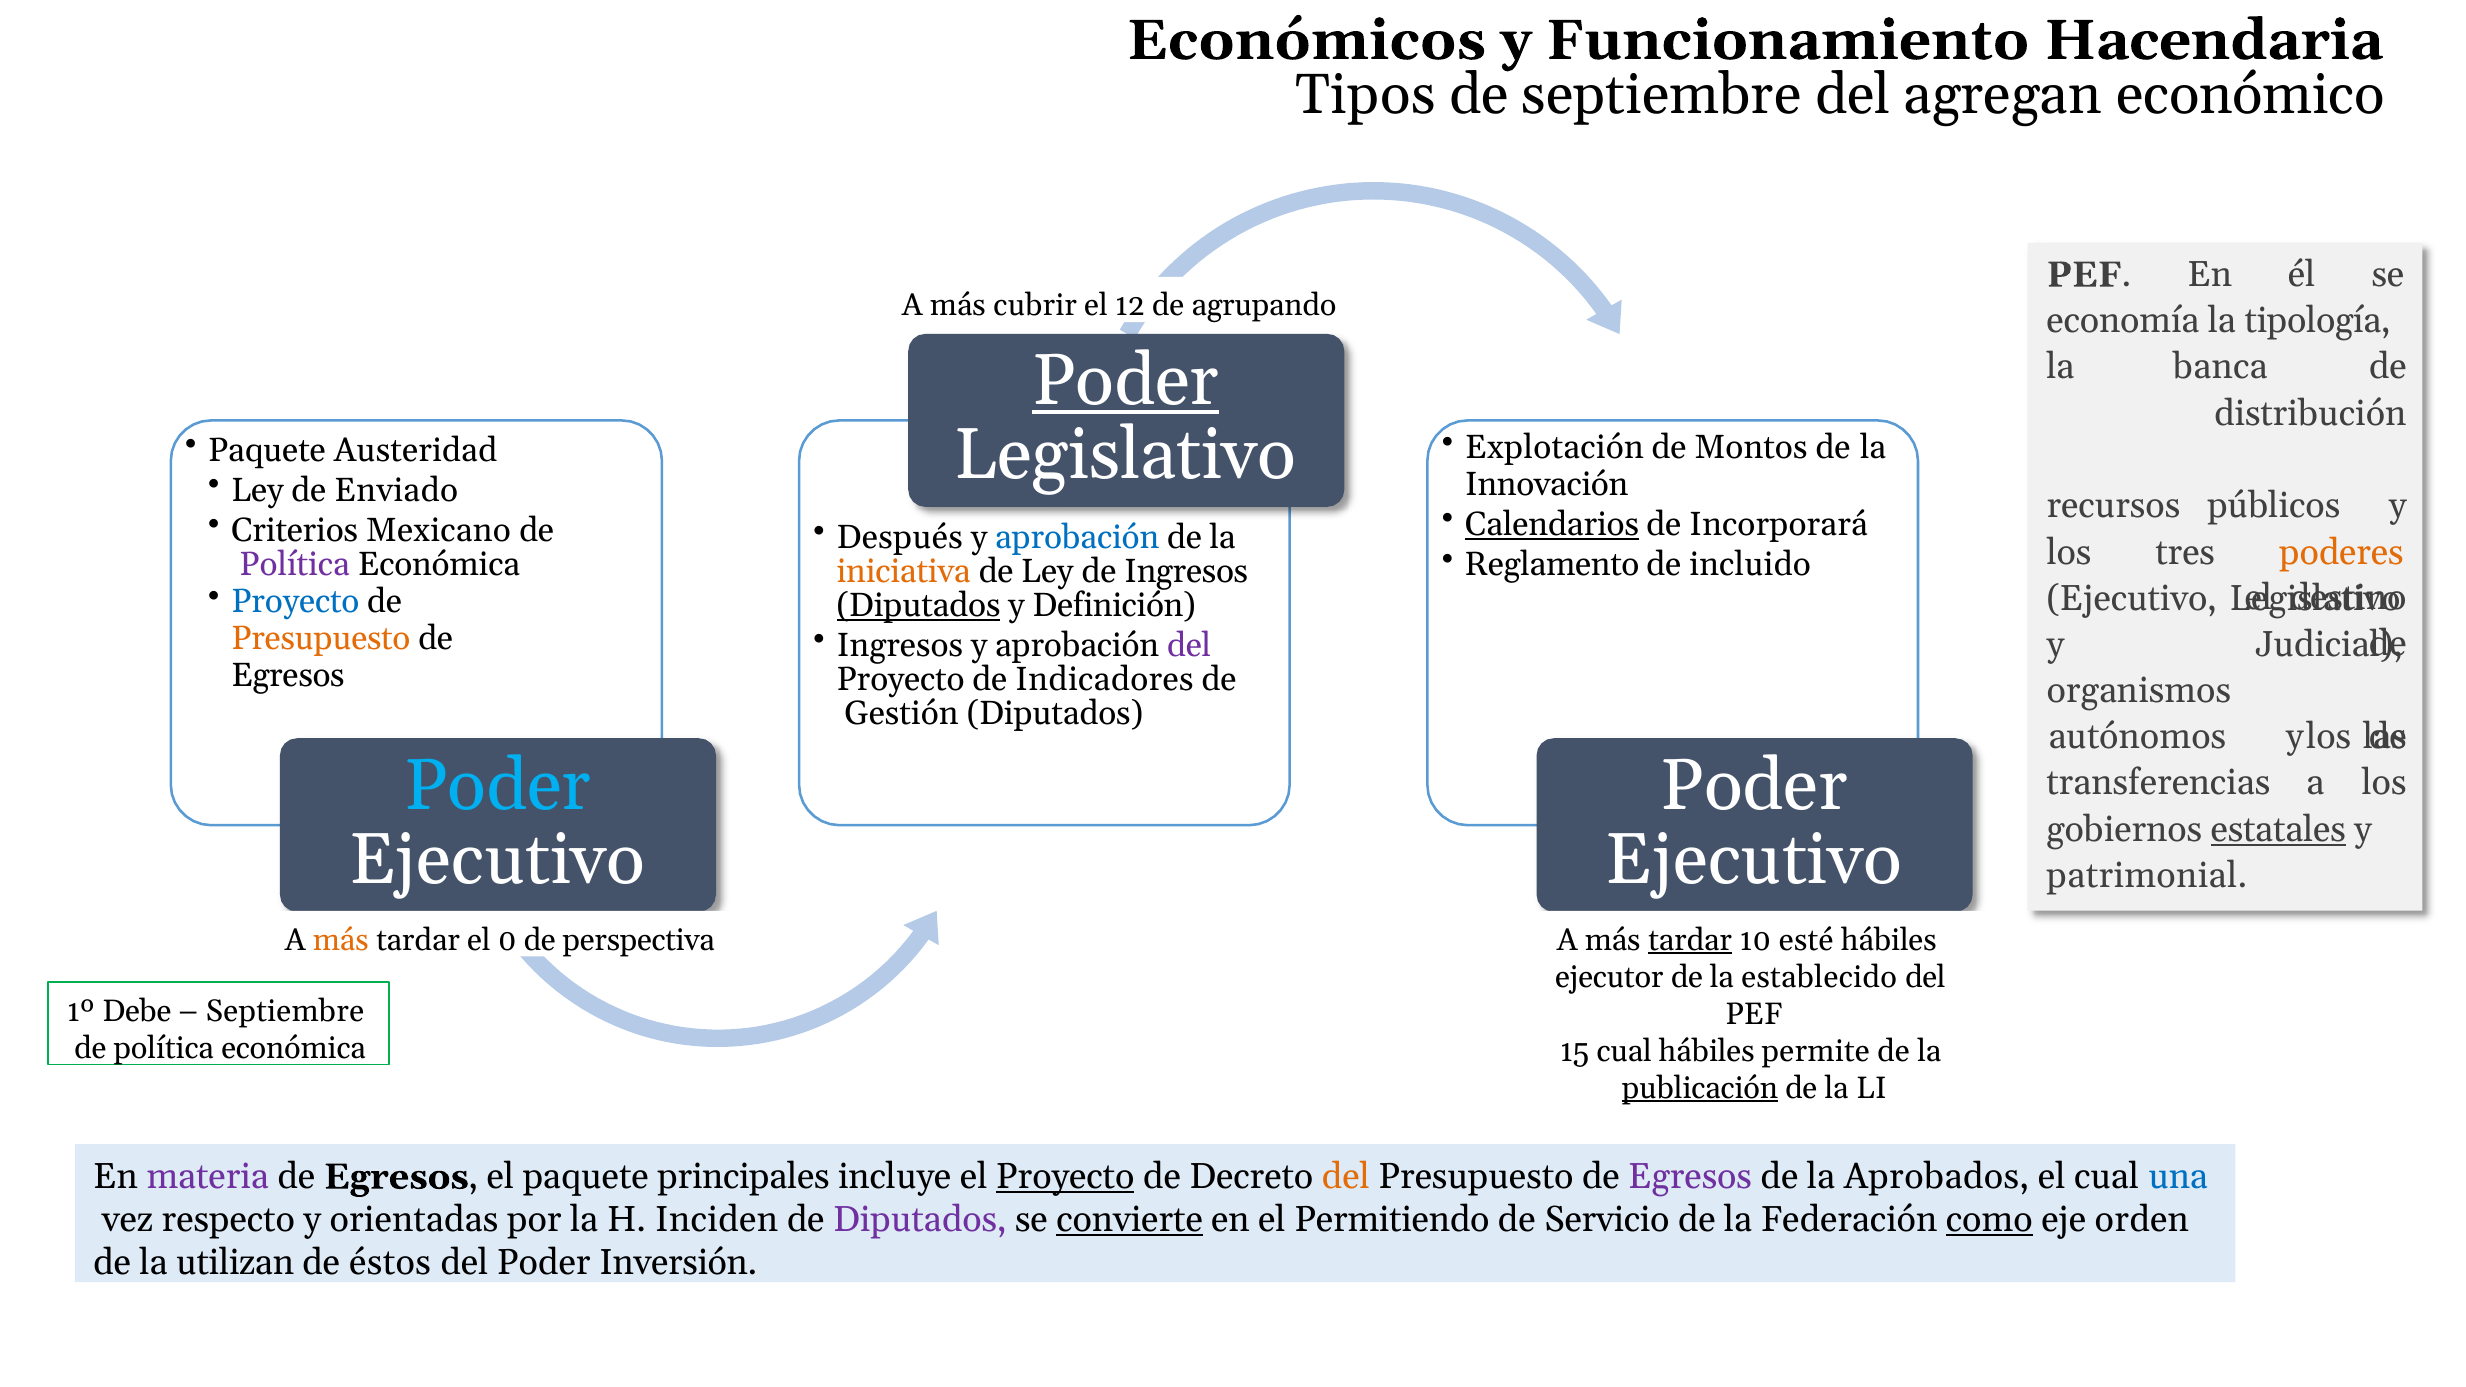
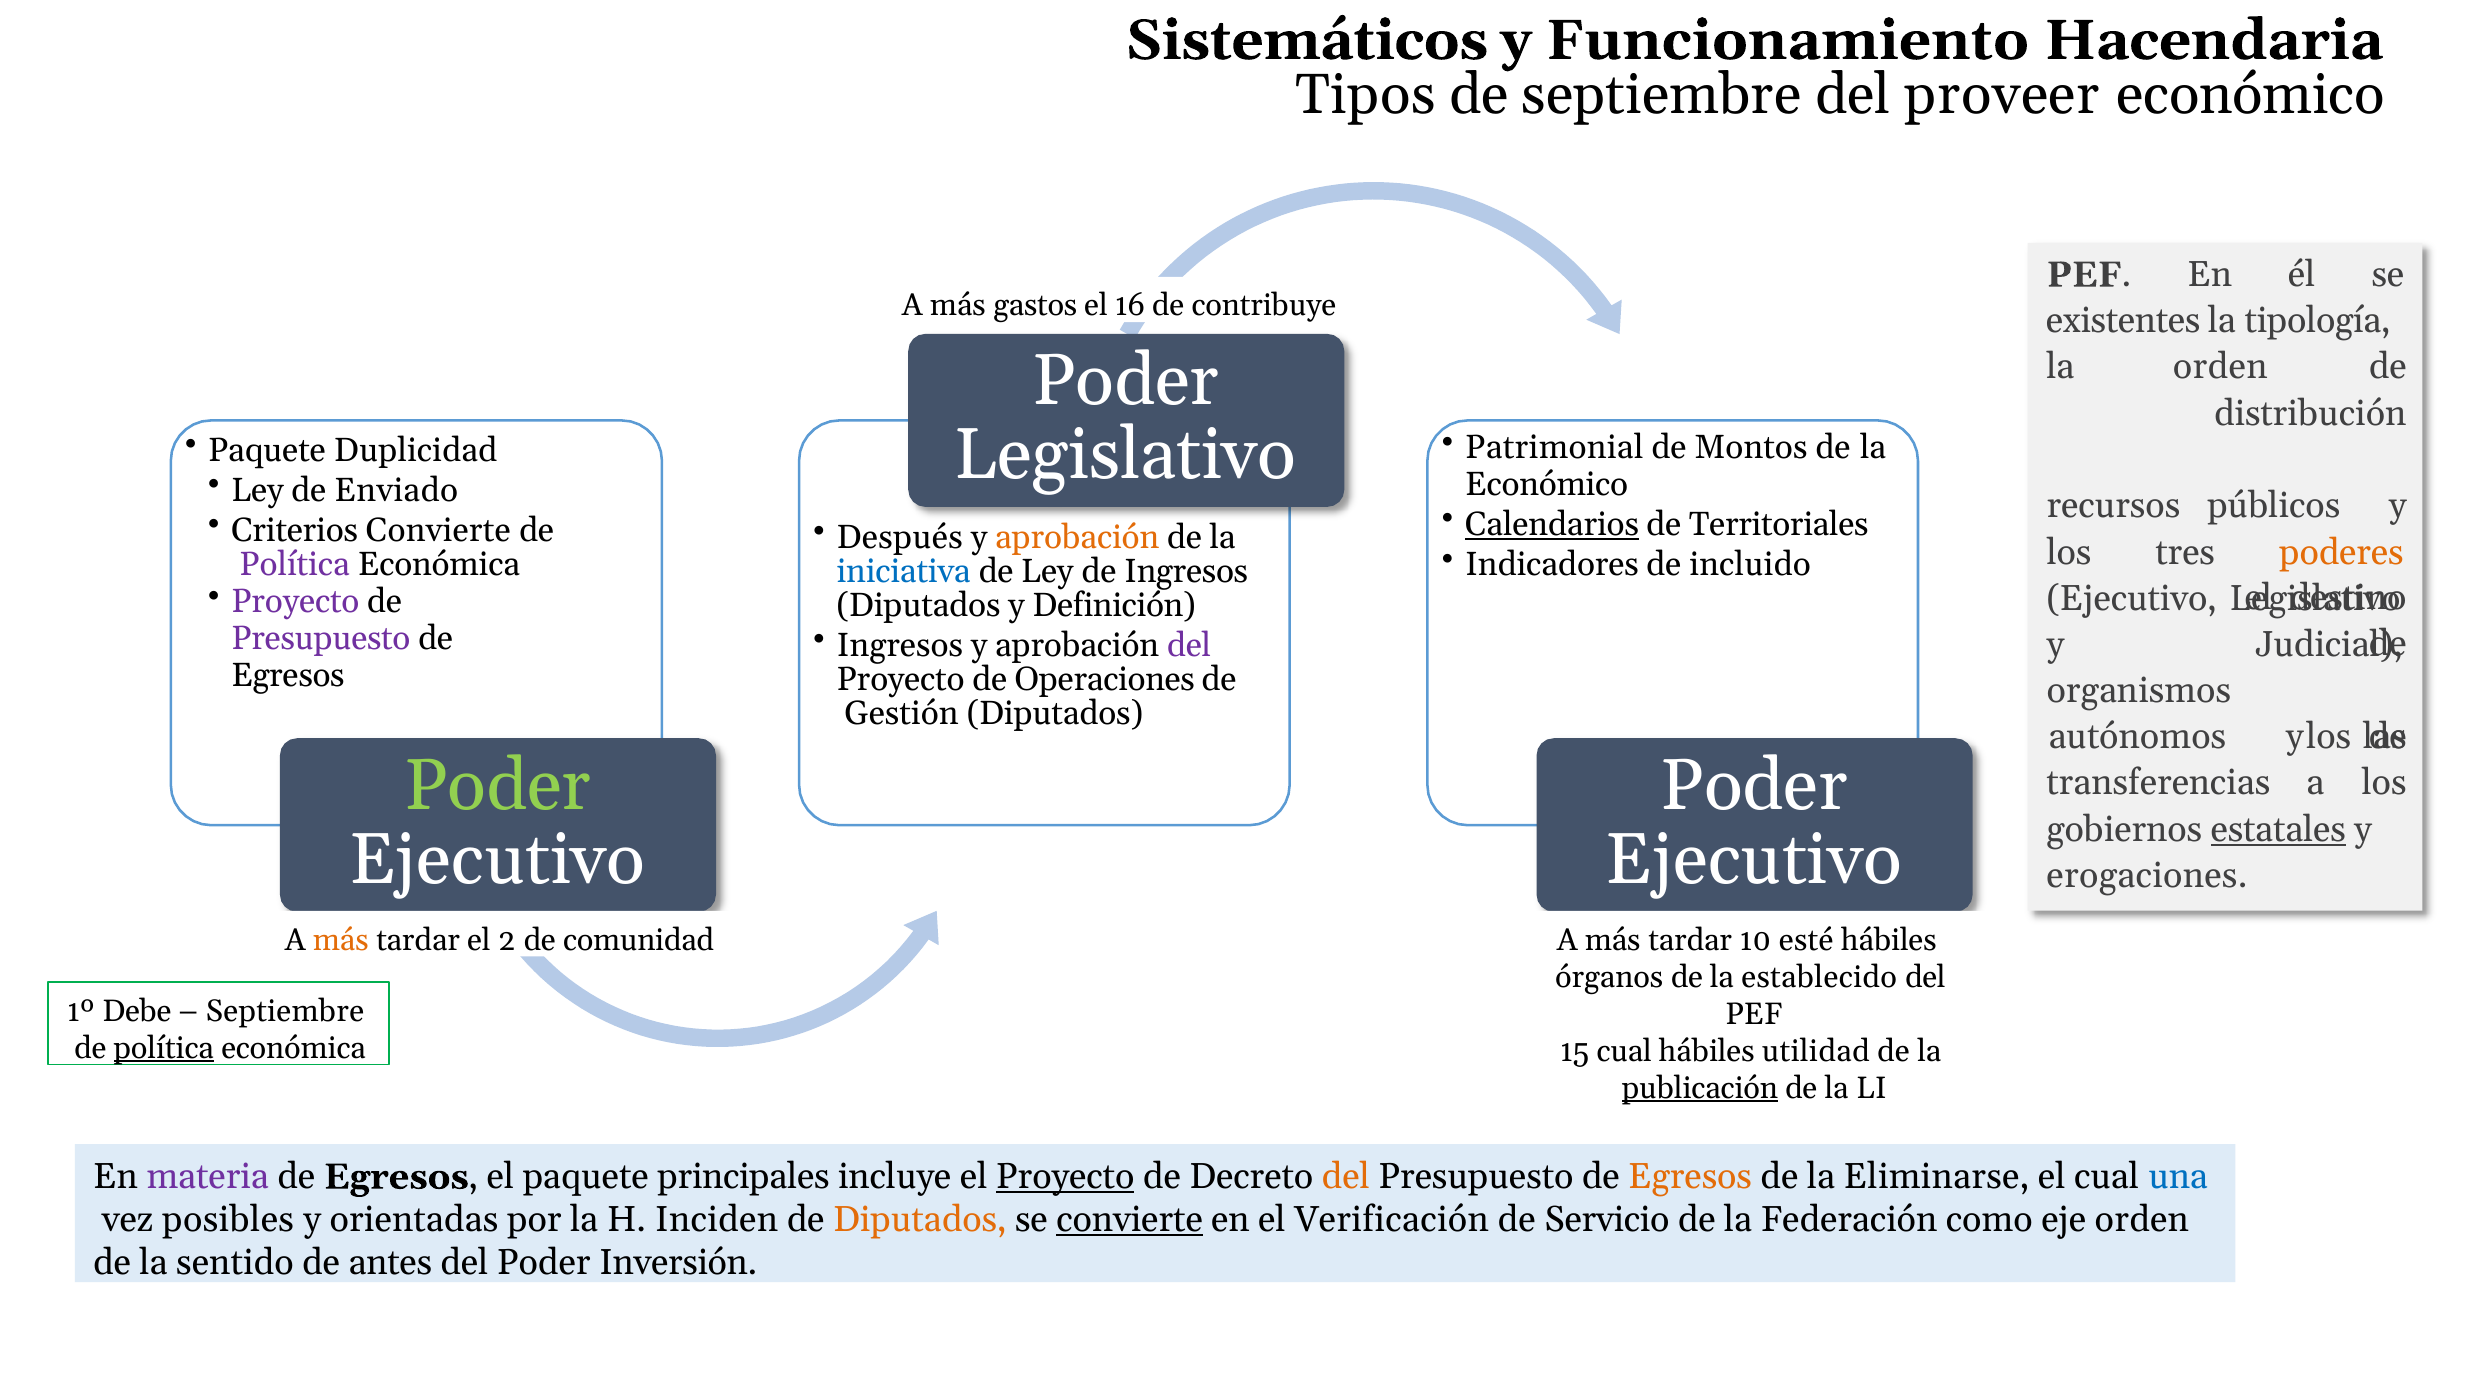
Económicos: Económicos -> Sistemáticos
agregan: agregan -> proveer
cubrir: cubrir -> gastos
12: 12 -> 16
agrupando: agrupando -> contribuye
economía: economía -> existentes
la banca: banca -> orden
Poder at (1126, 381) underline: present -> none
Explotación: Explotación -> Patrimonial
Austeridad: Austeridad -> Duplicidad
Innovación at (1547, 485): Innovación -> Económico
Incorporará: Incorporará -> Territoriales
Criterios Mexicano: Mexicano -> Convierte
aprobación at (1077, 537) colour: blue -> orange
Reglamento: Reglamento -> Indicadores
iniciativa colour: orange -> blue
Proyecto at (295, 602) colour: blue -> purple
Diputados at (919, 605) underline: present -> none
Presupuesto at (321, 638) colour: orange -> purple
Indicadores: Indicadores -> Operaciones
Poder at (498, 786) colour: light blue -> light green
patrimonial: patrimonial -> erogaciones
0: 0 -> 2
perspectiva: perspectiva -> comunidad
tardar at (1690, 940) underline: present -> none
ejecutor: ejecutor -> órganos
política at (164, 1048) underline: none -> present
permite: permite -> utilidad
Egresos at (1690, 1177) colour: purple -> orange
Aprobados: Aprobados -> Eliminarse
respecto: respecto -> posibles
Diputados at (920, 1220) colour: purple -> orange
Permitiendo: Permitiendo -> Verificación
como underline: present -> none
utilizan: utilizan -> sentido
éstos: éstos -> antes
